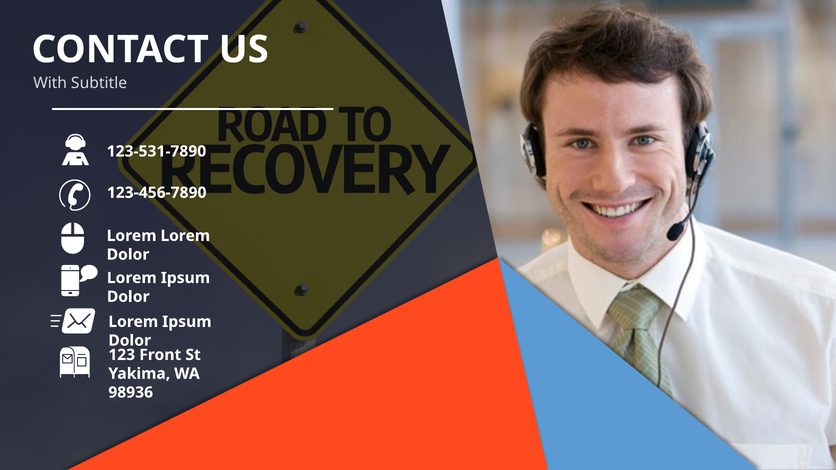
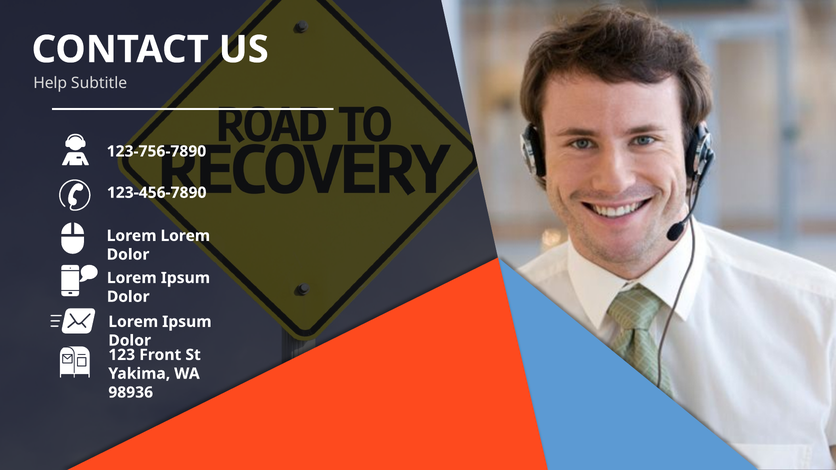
With: With -> Help
123-531-7890: 123-531-7890 -> 123-756-7890
